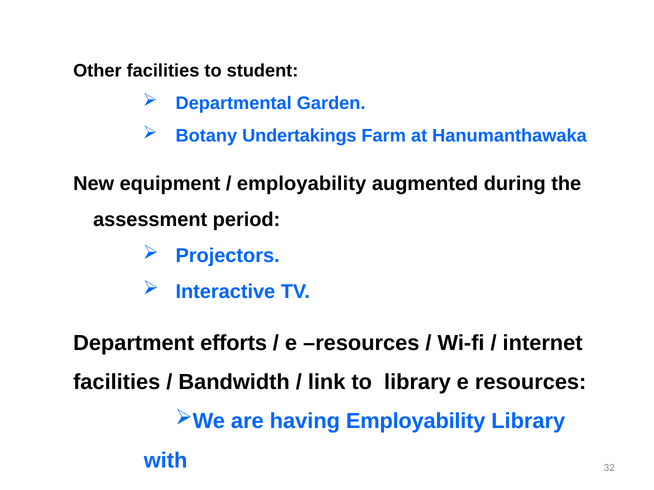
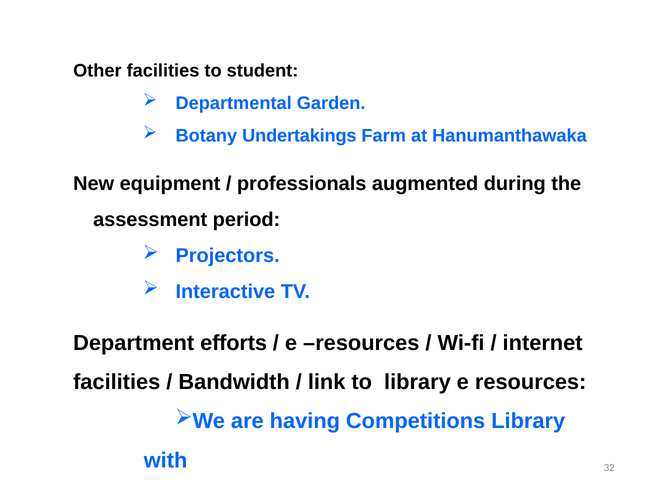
employability at (302, 184): employability -> professionals
having Employability: Employability -> Competitions
